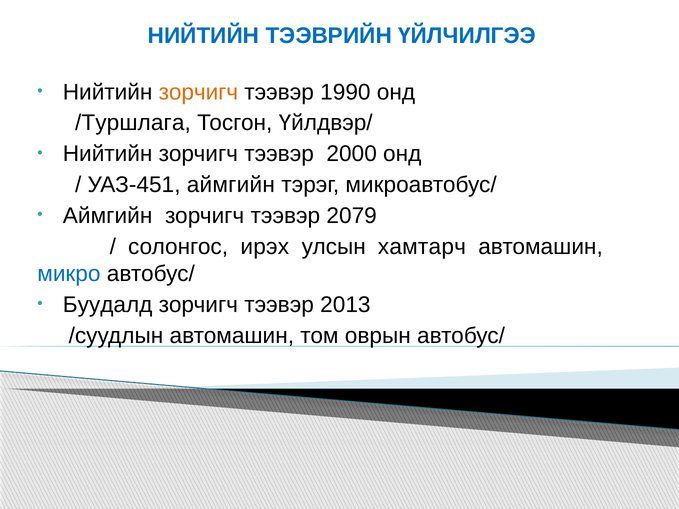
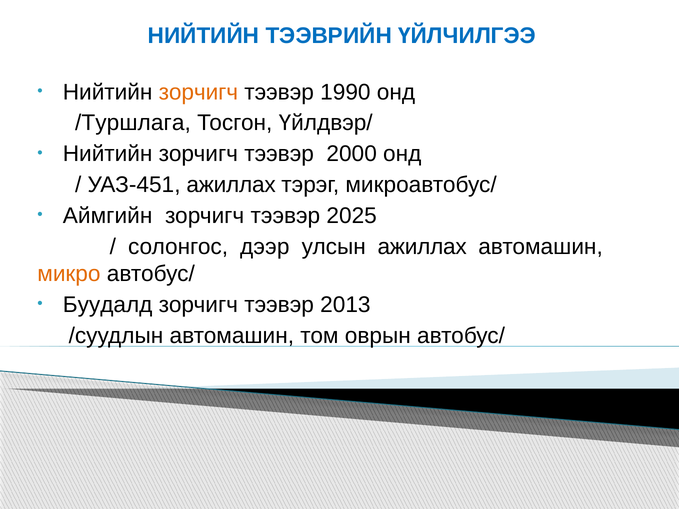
УАЗ-451 аймгийн: аймгийн -> ажиллах
2079: 2079 -> 2025
ирэх: ирэх -> дээр
улсын хамтарч: хамтарч -> ажиллах
микро colour: blue -> orange
